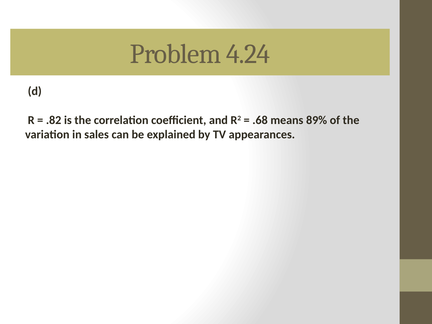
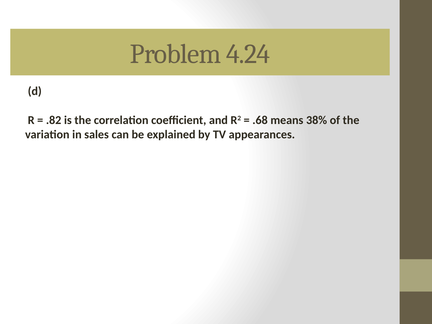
89%: 89% -> 38%
